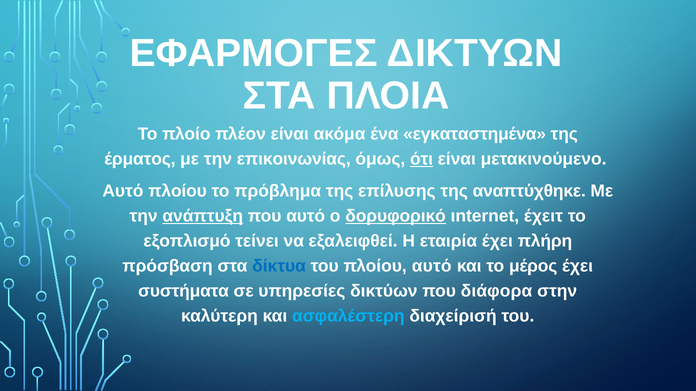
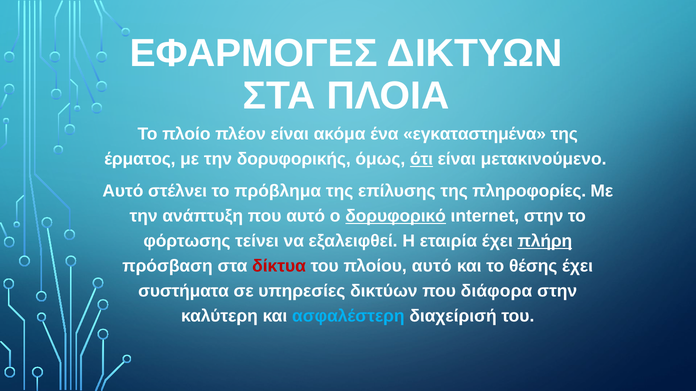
επικοινωνίας: επικοινωνίας -> δορυφορικής
Αυτό πλοίου: πλοίου -> στέλνει
αναπτύχθηκε: αναπτύχθηκε -> πληροφορίες
ανάπτυξη underline: present -> none
ιnternet έχειτ: έχειτ -> στην
εξοπλισμό: εξοπλισμό -> φόρτωσης
πλήρη underline: none -> present
δίκτυα colour: blue -> red
μέρος: μέρος -> θέσης
